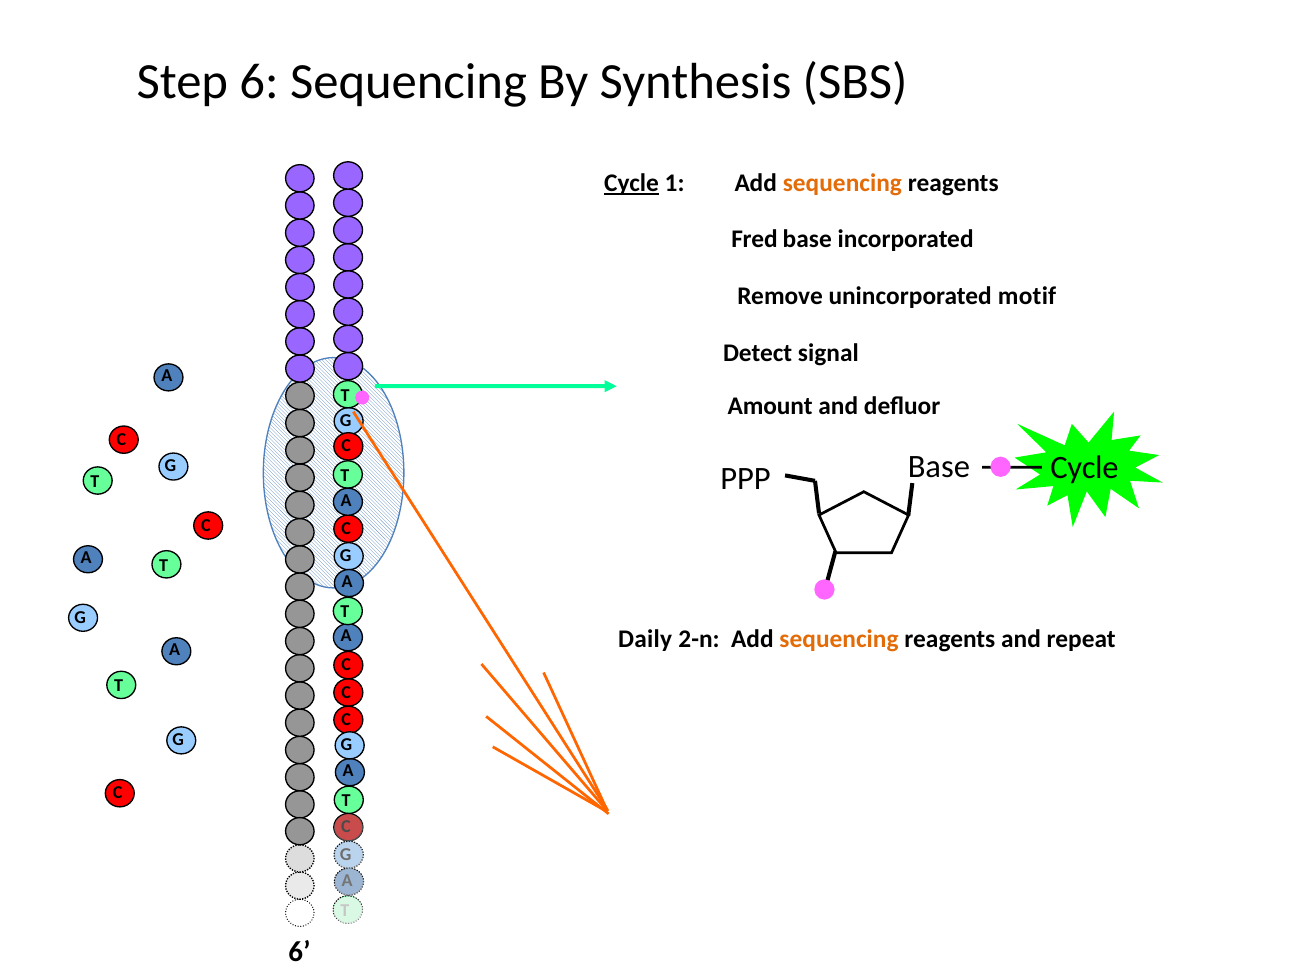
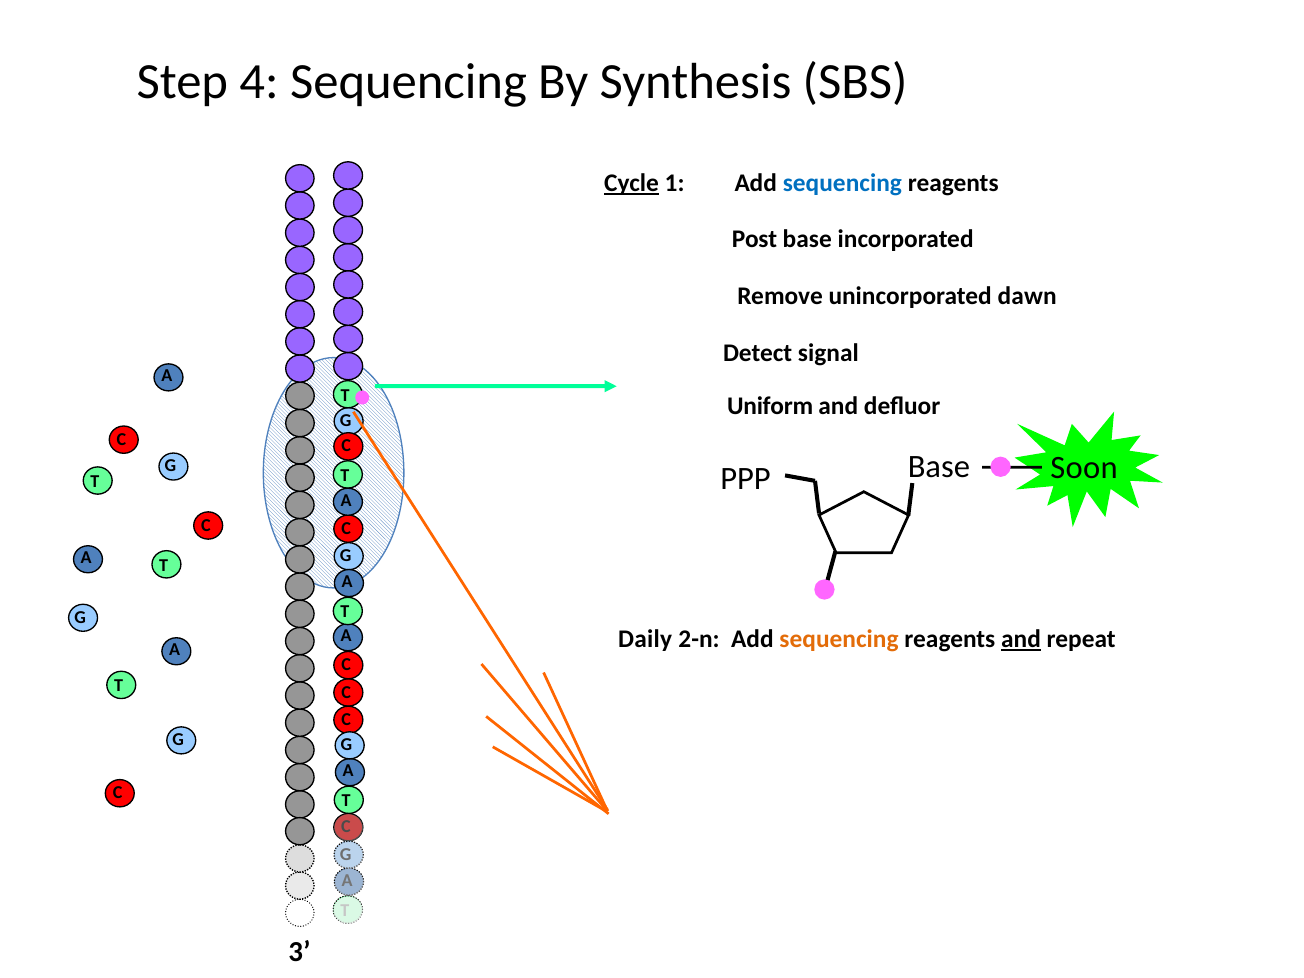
Step 6: 6 -> 4
sequencing at (842, 183) colour: orange -> blue
Fred: Fred -> Post
motif: motif -> dawn
Amount: Amount -> Uniform
Base Cycle: Cycle -> Soon
and at (1021, 639) underline: none -> present
6 at (299, 952): 6 -> 3
